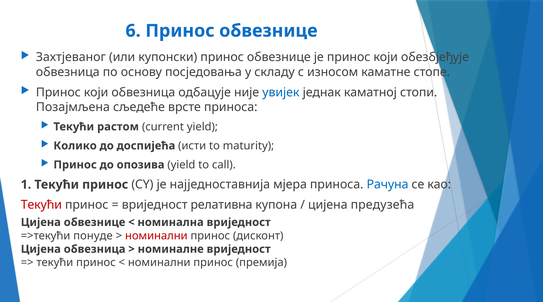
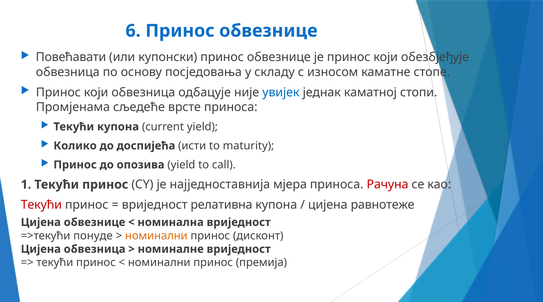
Захтјеваног: Захтјеваног -> Повећавати
Позајмљена: Позајмљена -> Промјенама
Текући растом: растом -> купона
Рачуна colour: blue -> red
предузећа: предузећа -> равнотеже
номинални at (156, 235) colour: red -> orange
